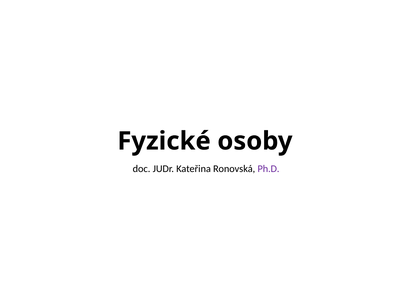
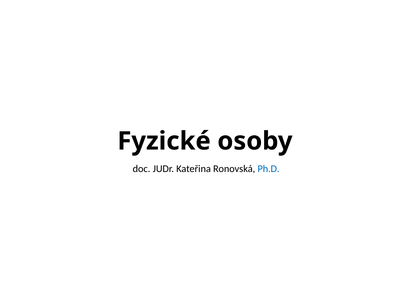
Ph.D colour: purple -> blue
